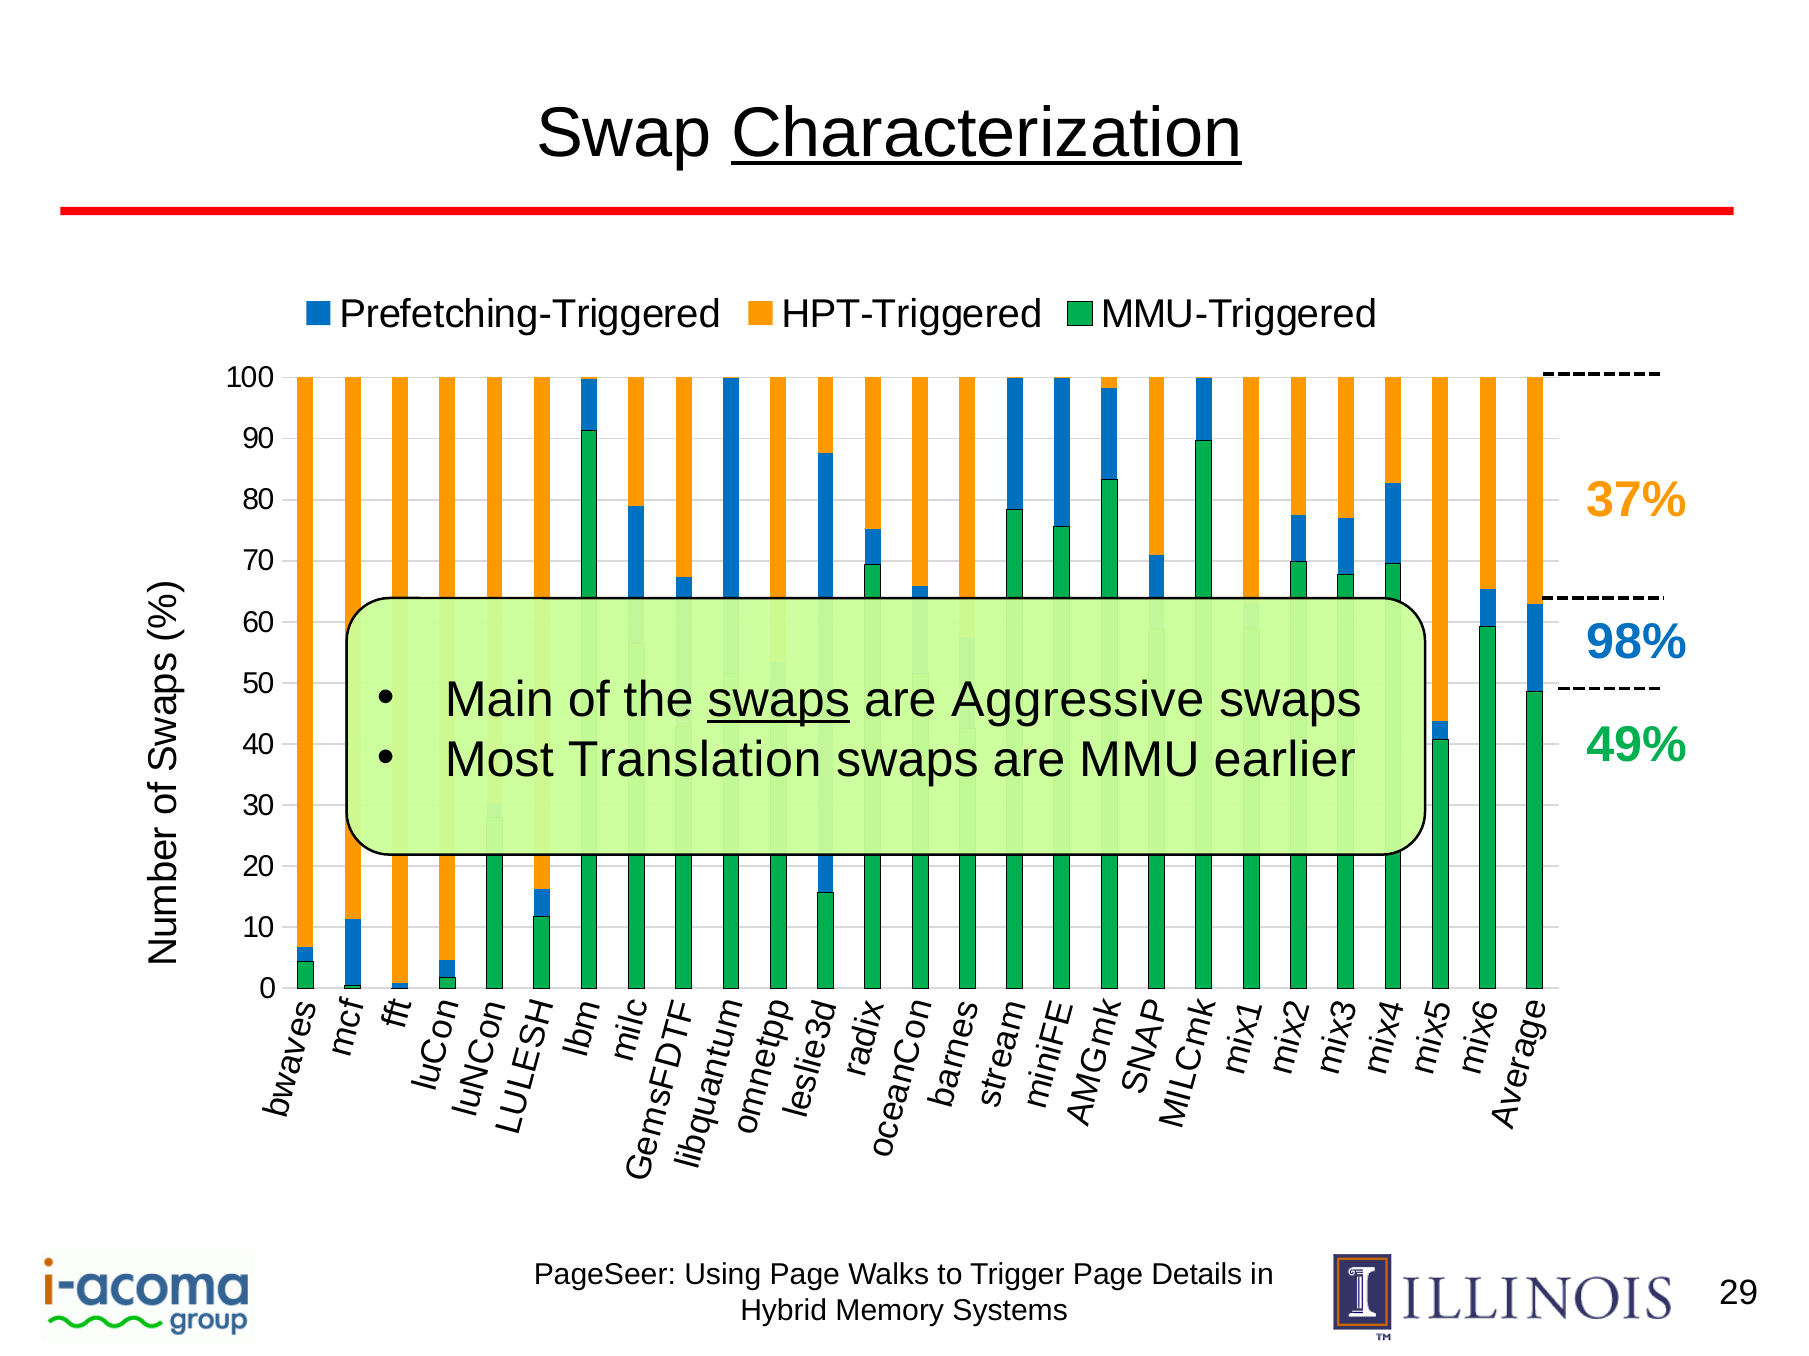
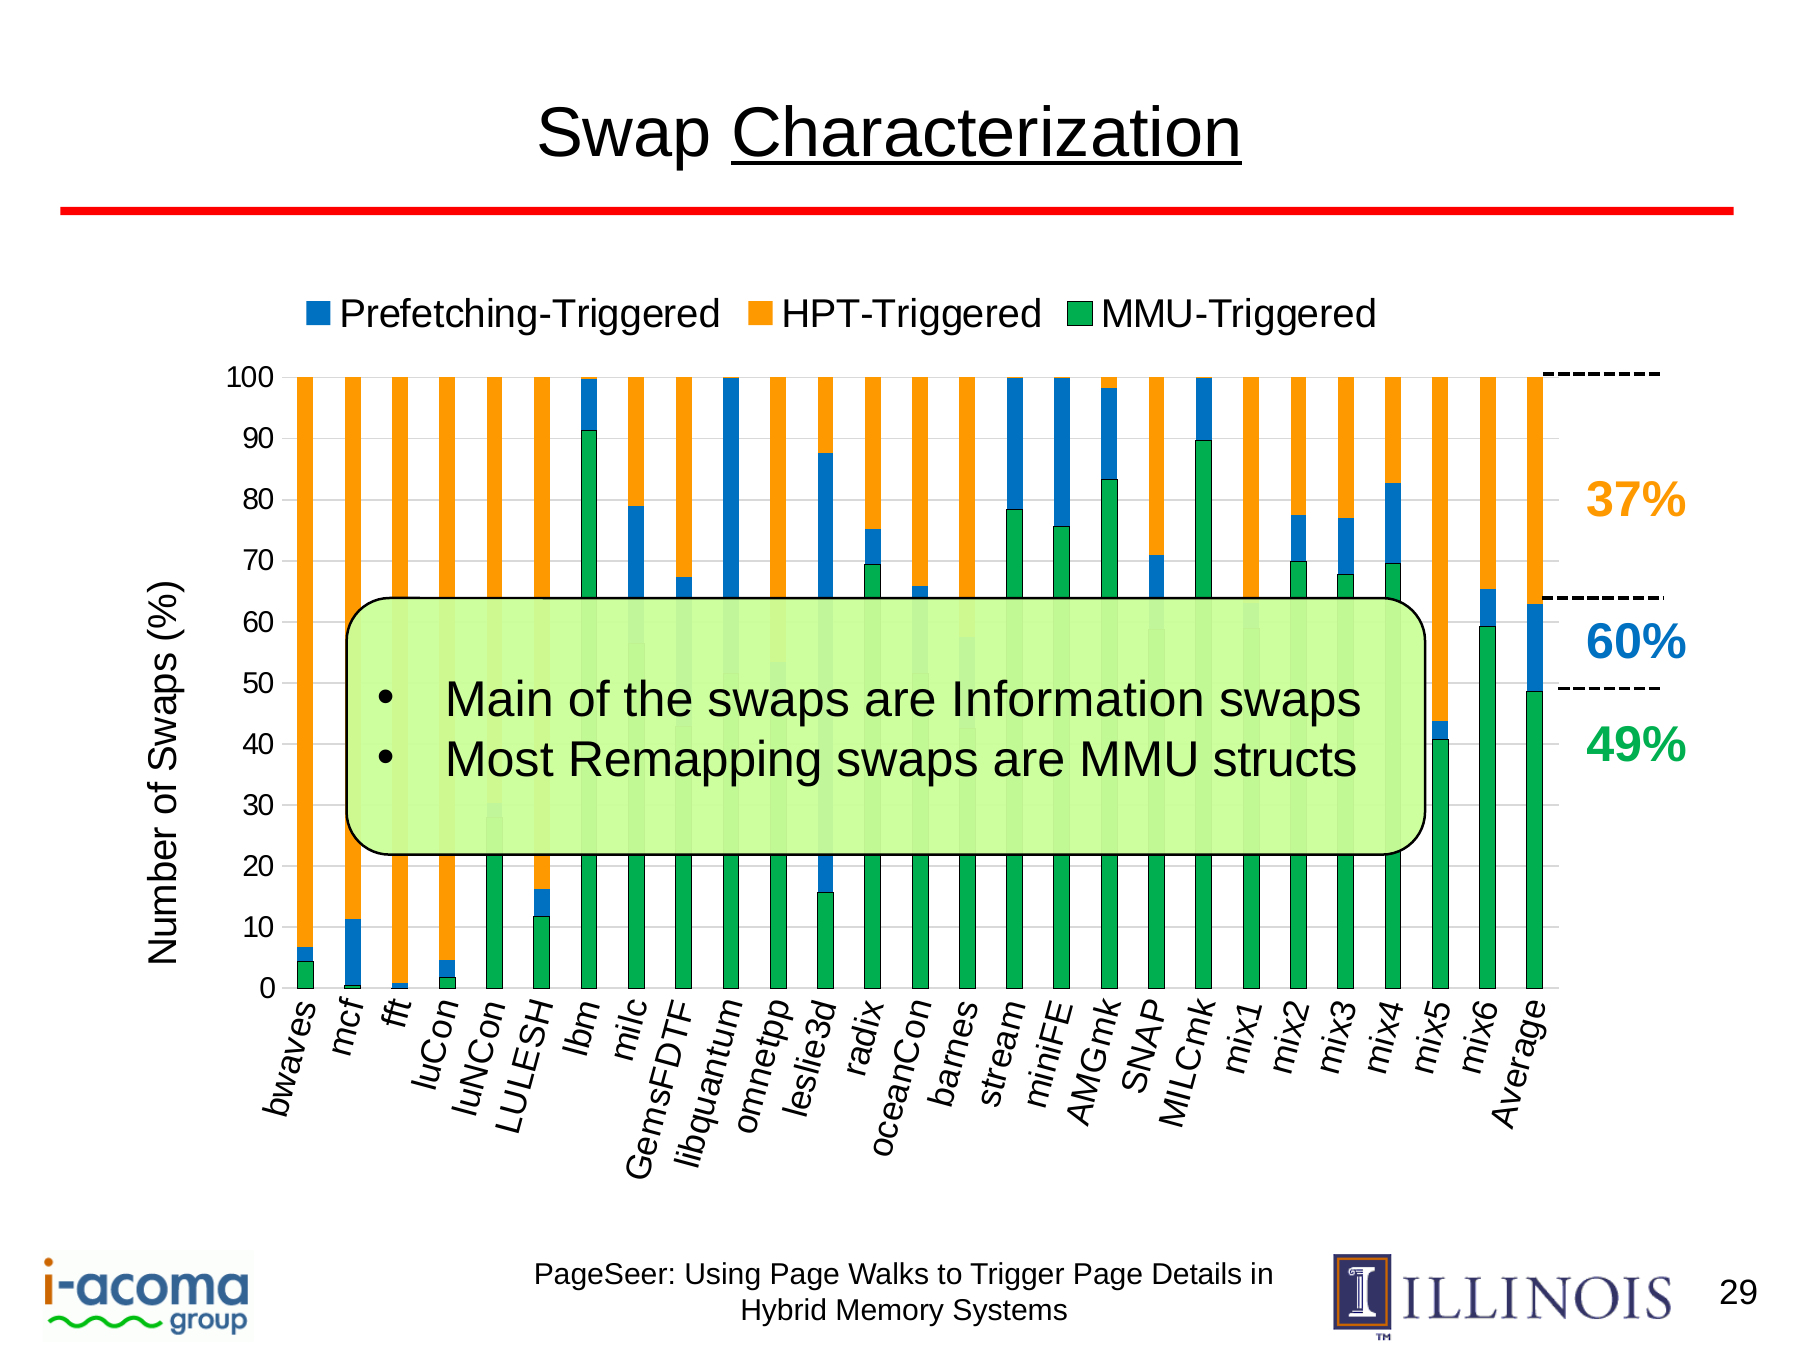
98%: 98% -> 60%
swaps at (779, 700) underline: present -> none
Aggressive: Aggressive -> Information
Translation: Translation -> Remapping
earlier: earlier -> structs
